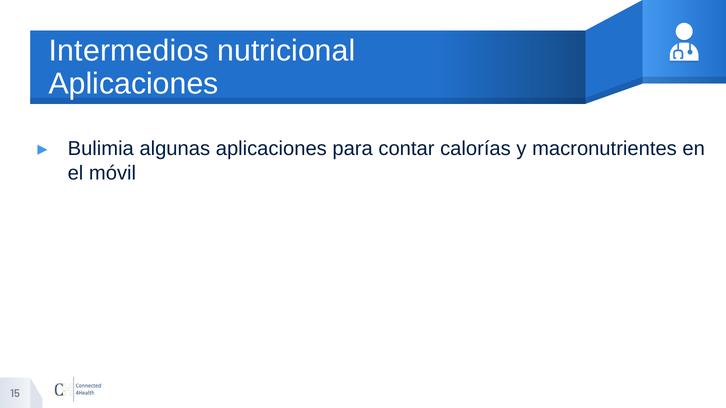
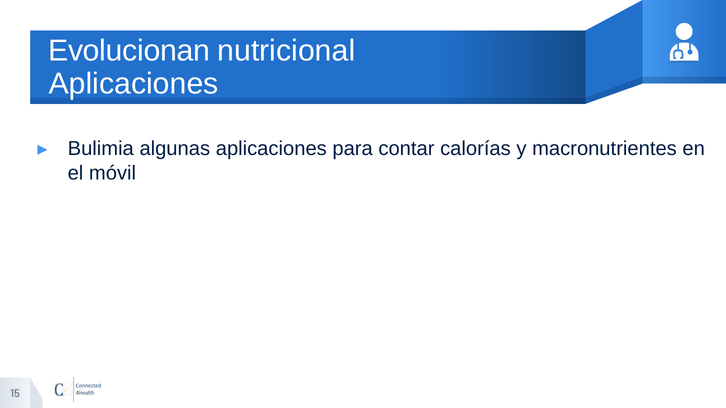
Intermedios: Intermedios -> Evolucionan
